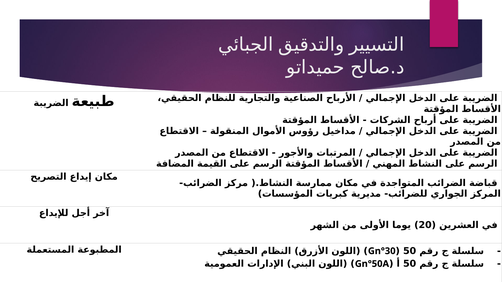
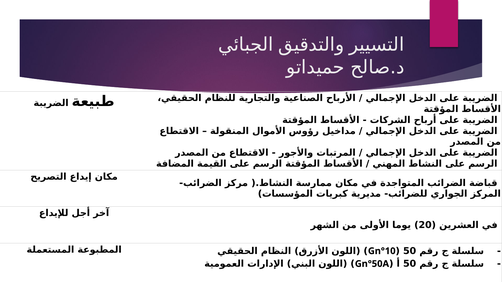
Gn°30: Gn°30 -> Gn°10
